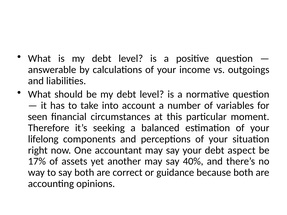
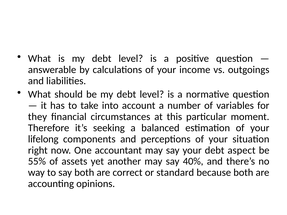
seen: seen -> they
17%: 17% -> 55%
guidance: guidance -> standard
